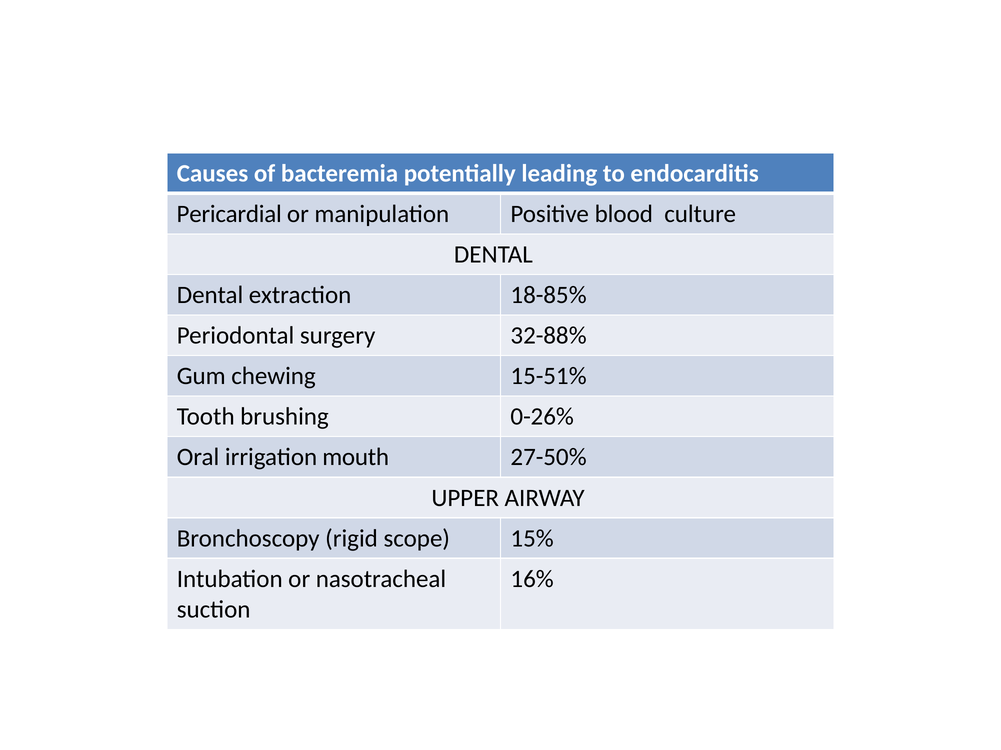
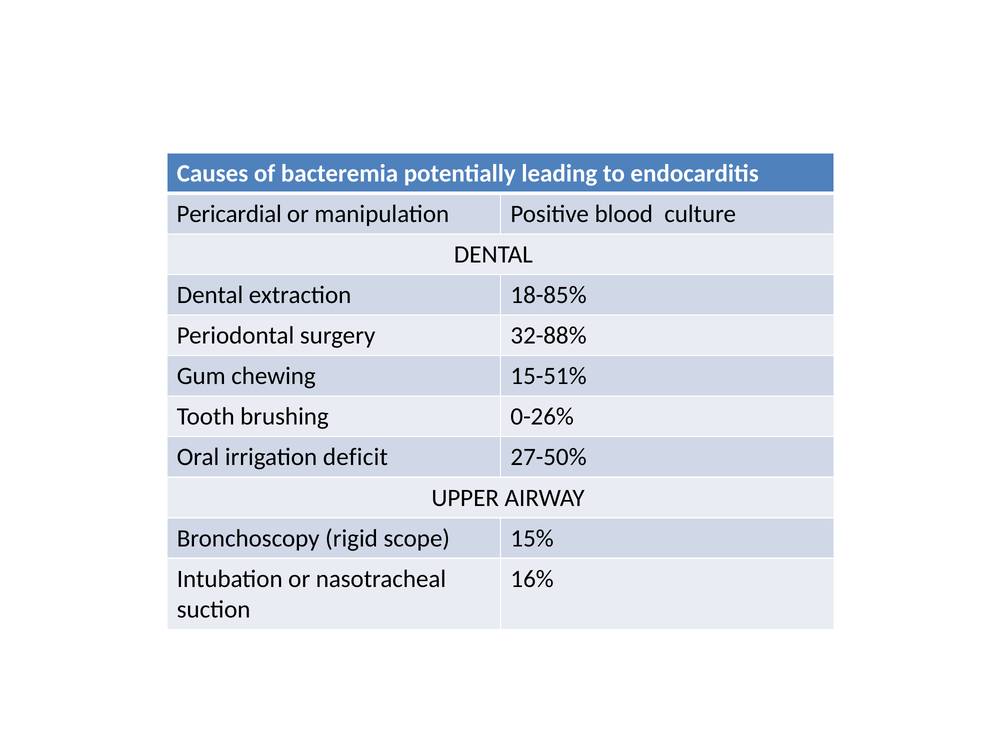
mouth: mouth -> deficit
